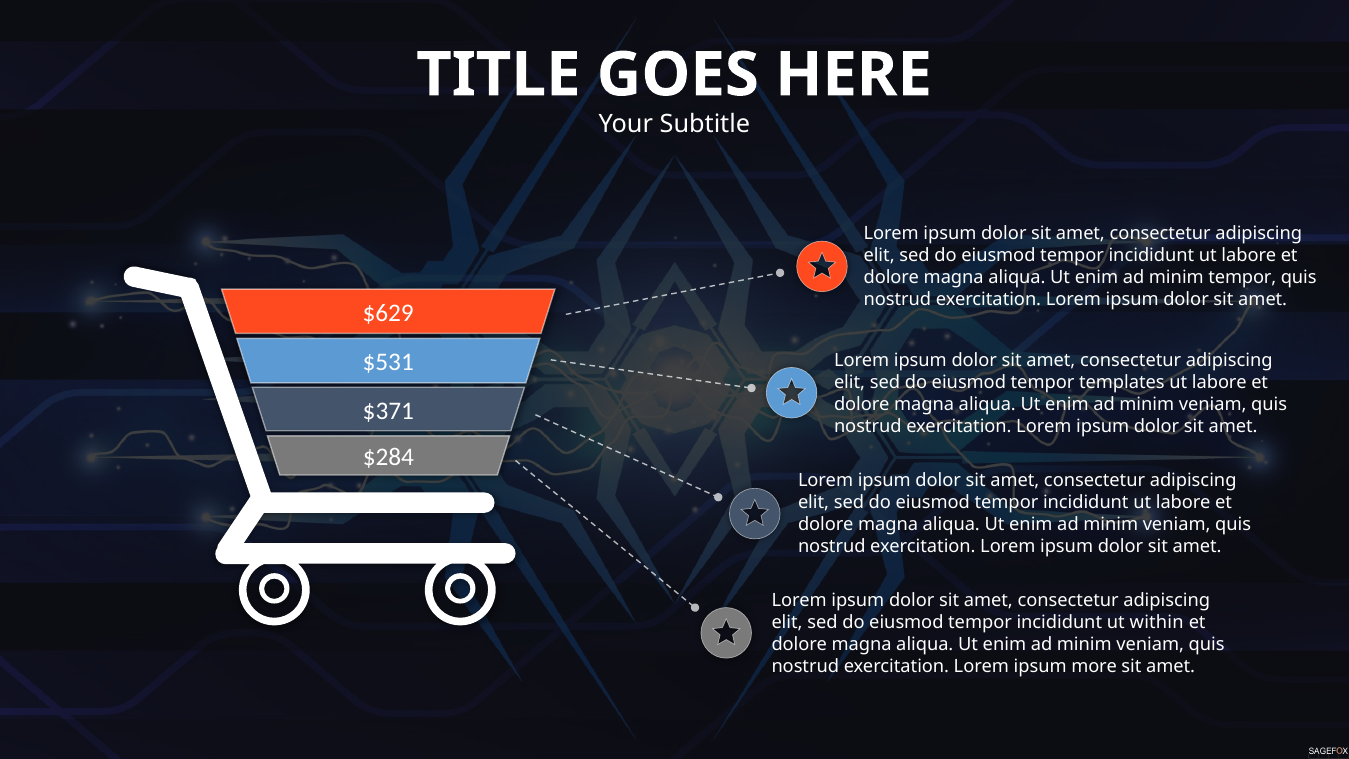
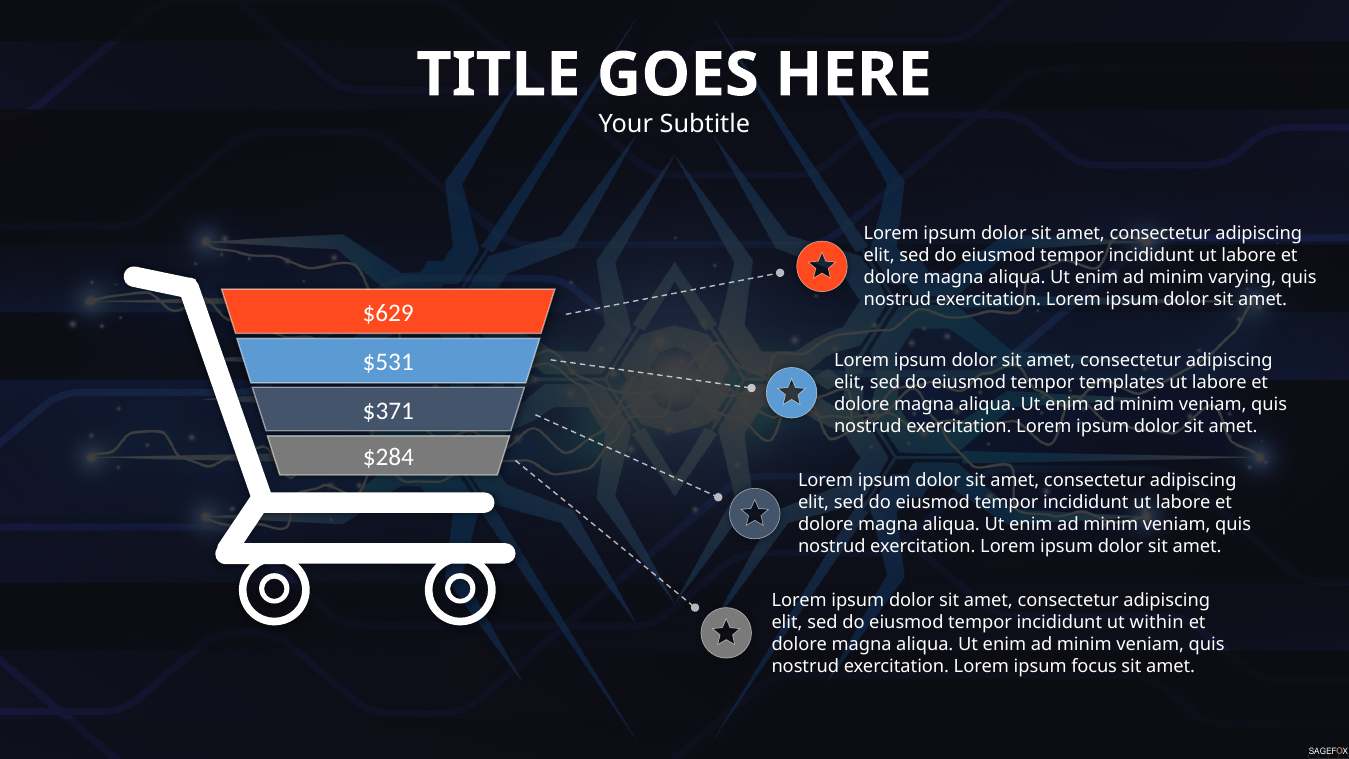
minim tempor: tempor -> varying
more: more -> focus
